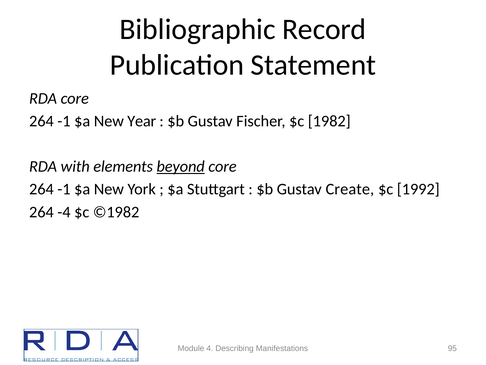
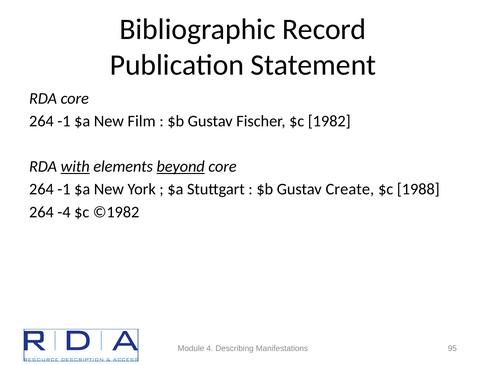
Year: Year -> Film
with underline: none -> present
1992: 1992 -> 1988
